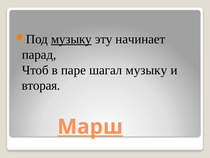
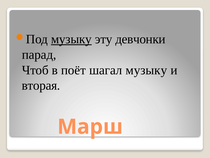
начинает: начинает -> девчонки
паре: паре -> поёт
Марш underline: present -> none
